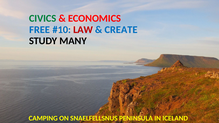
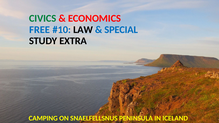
LAW colour: red -> black
CREATE: CREATE -> SPECIAL
MANY: MANY -> EXTRA
